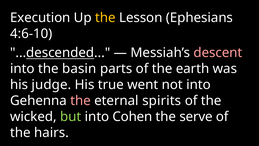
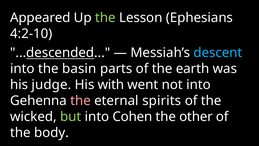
Execution: Execution -> Appeared
the at (105, 18) colour: yellow -> light green
4:6-10: 4:6-10 -> 4:2-10
descent colour: pink -> light blue
true: true -> with
serve: serve -> other
hairs: hairs -> body
